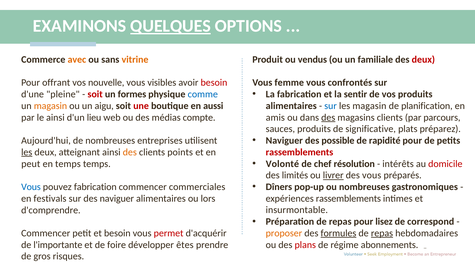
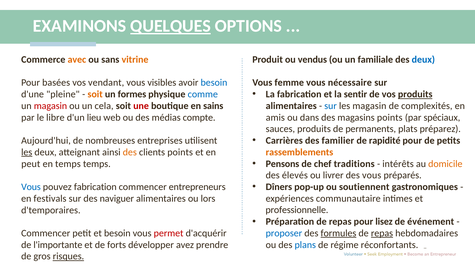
deux at (423, 60) colour: red -> blue
confrontés: confrontés -> nécessaire
offrant: offrant -> basées
nouvelle: nouvelle -> vendant
besoin at (214, 83) colour: red -> blue
produits at (415, 94) underline: none -> present
soit at (95, 94) colour: red -> orange
magasin at (50, 106) colour: orange -> red
aigu: aigu -> cela
aussi: aussi -> sains
planification: planification -> complexités
le ainsi: ainsi -> libre
des at (328, 118) underline: present -> none
magasins clients: clients -> points
parcours: parcours -> spéciaux
significative: significative -> permanents
Naviguer at (284, 141): Naviguer -> Carrières
possible: possible -> familier
rassemblements at (299, 152) colour: red -> orange
Volonté: Volonté -> Pensons
résolution: résolution -> traditions
domicile colour: red -> orange
limités: limités -> élevés
livrer underline: present -> none
ou nombreuses: nombreuses -> soutiennent
commerciales: commerciales -> entrepreneurs
expériences rassemblements: rassemblements -> communautaire
d'comprendre: d'comprendre -> d'temporaires
insurmontable: insurmontable -> professionnelle
correspond: correspond -> événement
proposer colour: orange -> blue
plans colour: red -> blue
abonnements: abonnements -> réconfortants
foire: foire -> forts
êtes: êtes -> avez
risques underline: none -> present
